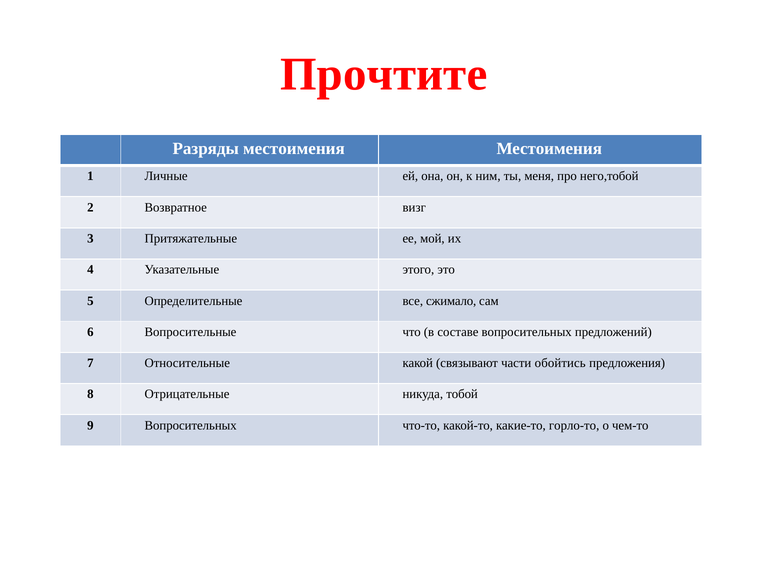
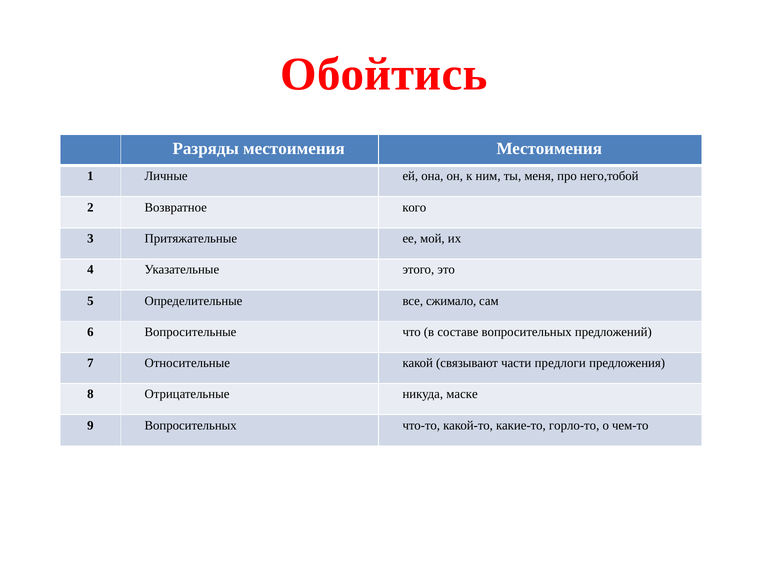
Прочтите: Прочтите -> Обойтись
визг: визг -> кого
обойтись: обойтись -> предлоги
тобой: тобой -> маске
